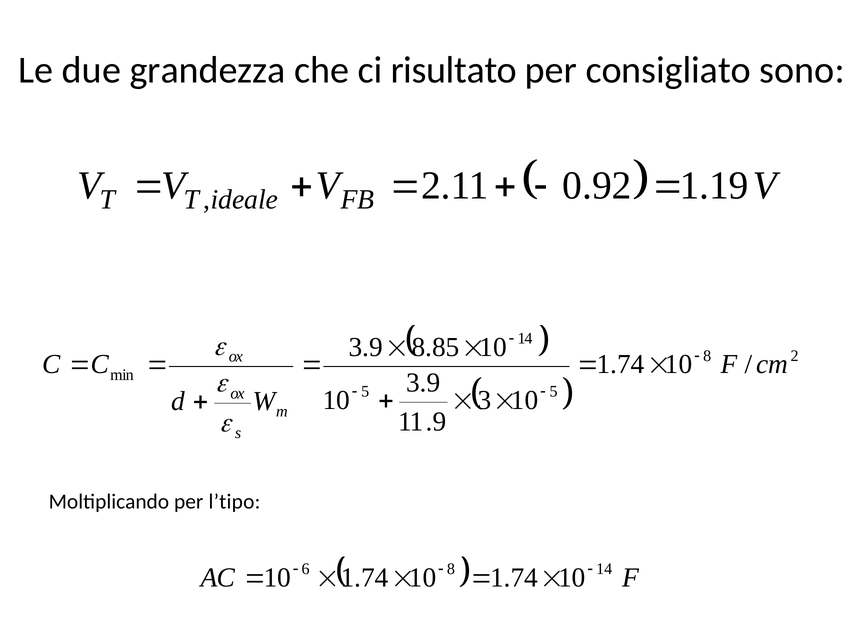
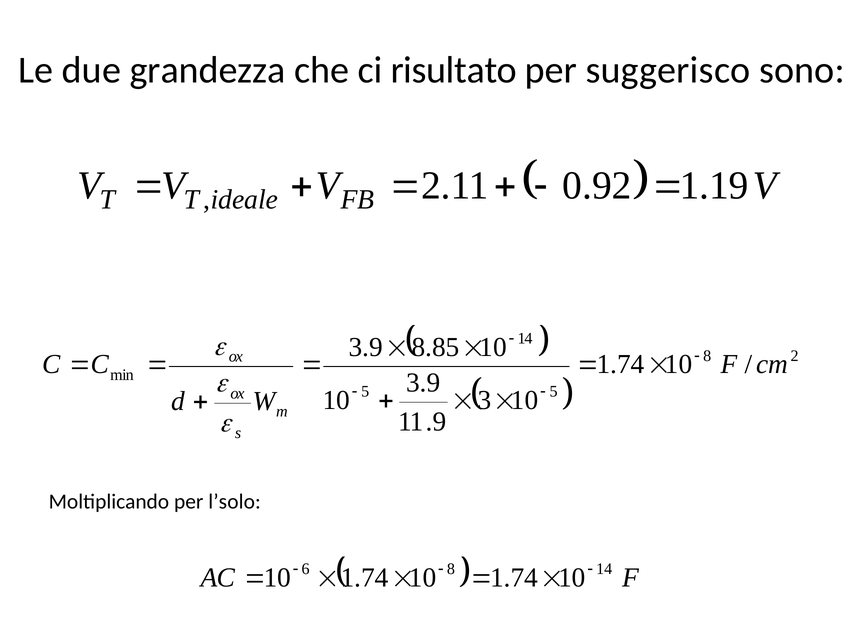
consigliato: consigliato -> suggerisco
l’tipo: l’tipo -> l’solo
